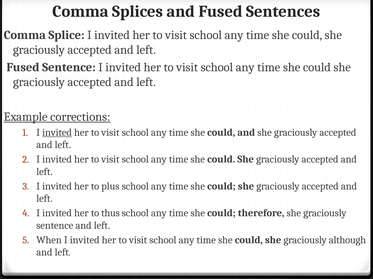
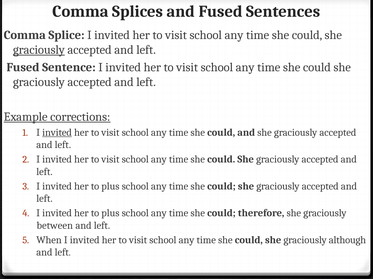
graciously at (39, 50) underline: none -> present
thus at (110, 214): thus -> plus
sentence at (55, 226): sentence -> between
